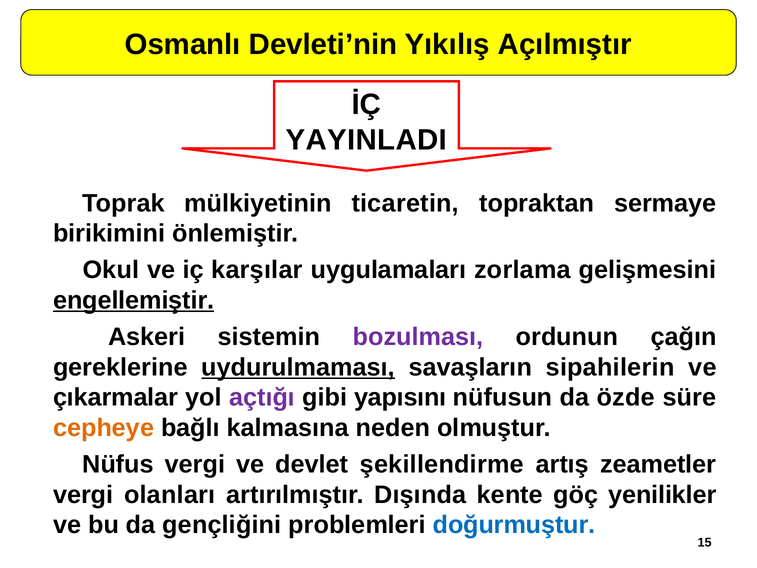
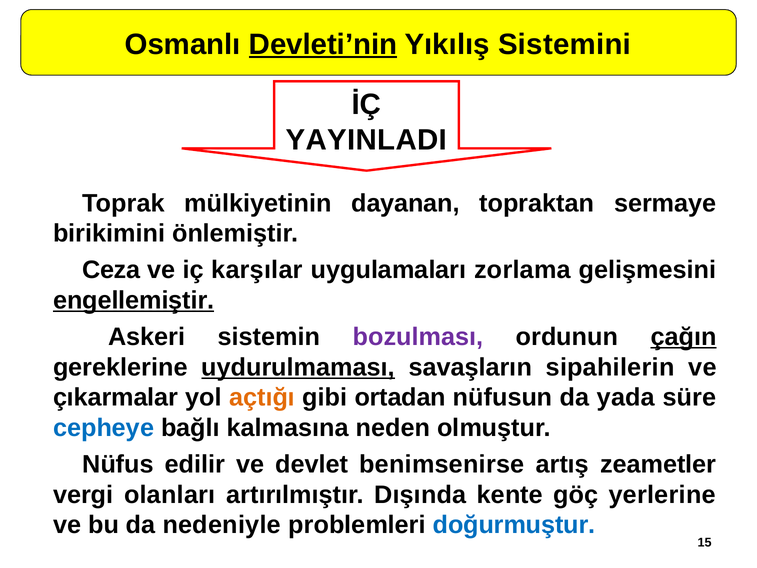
Devleti’nin underline: none -> present
Açılmıştır: Açılmıştır -> Sistemini
ticaretin: ticaretin -> dayanan
Okul: Okul -> Ceza
çağın underline: none -> present
açtığı colour: purple -> orange
yapısını: yapısını -> ortadan
özde: özde -> yada
cepheye colour: orange -> blue
Nüfus vergi: vergi -> edilir
şekillendirme: şekillendirme -> benimsenirse
yenilikler: yenilikler -> yerlerine
gençliğini: gençliğini -> nedeniyle
